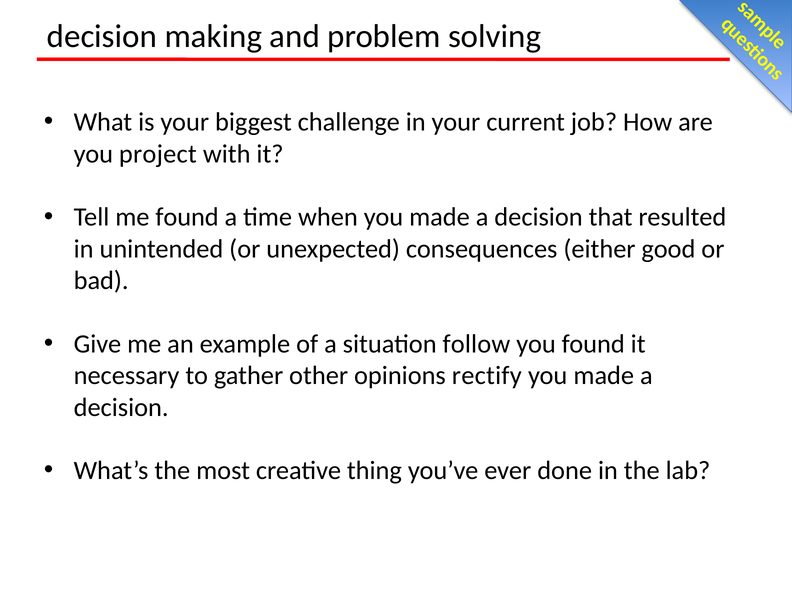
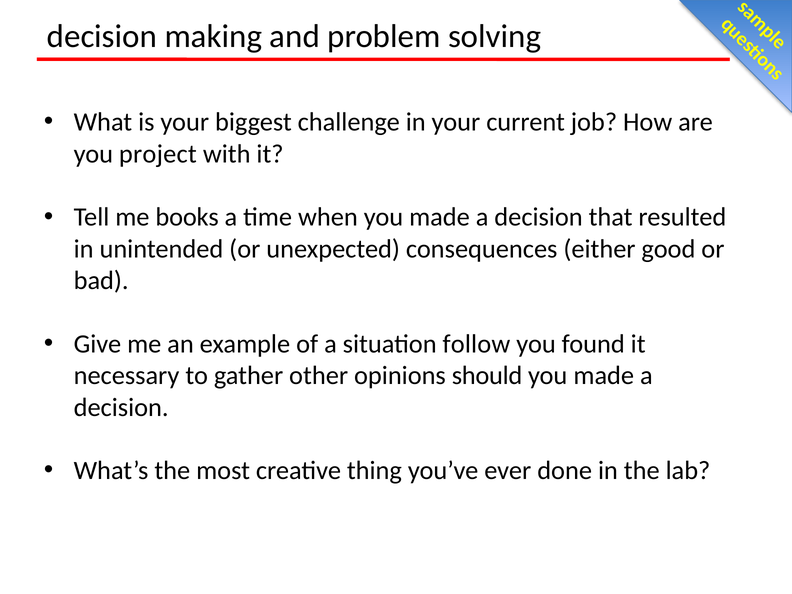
me found: found -> books
rectify: rectify -> should
